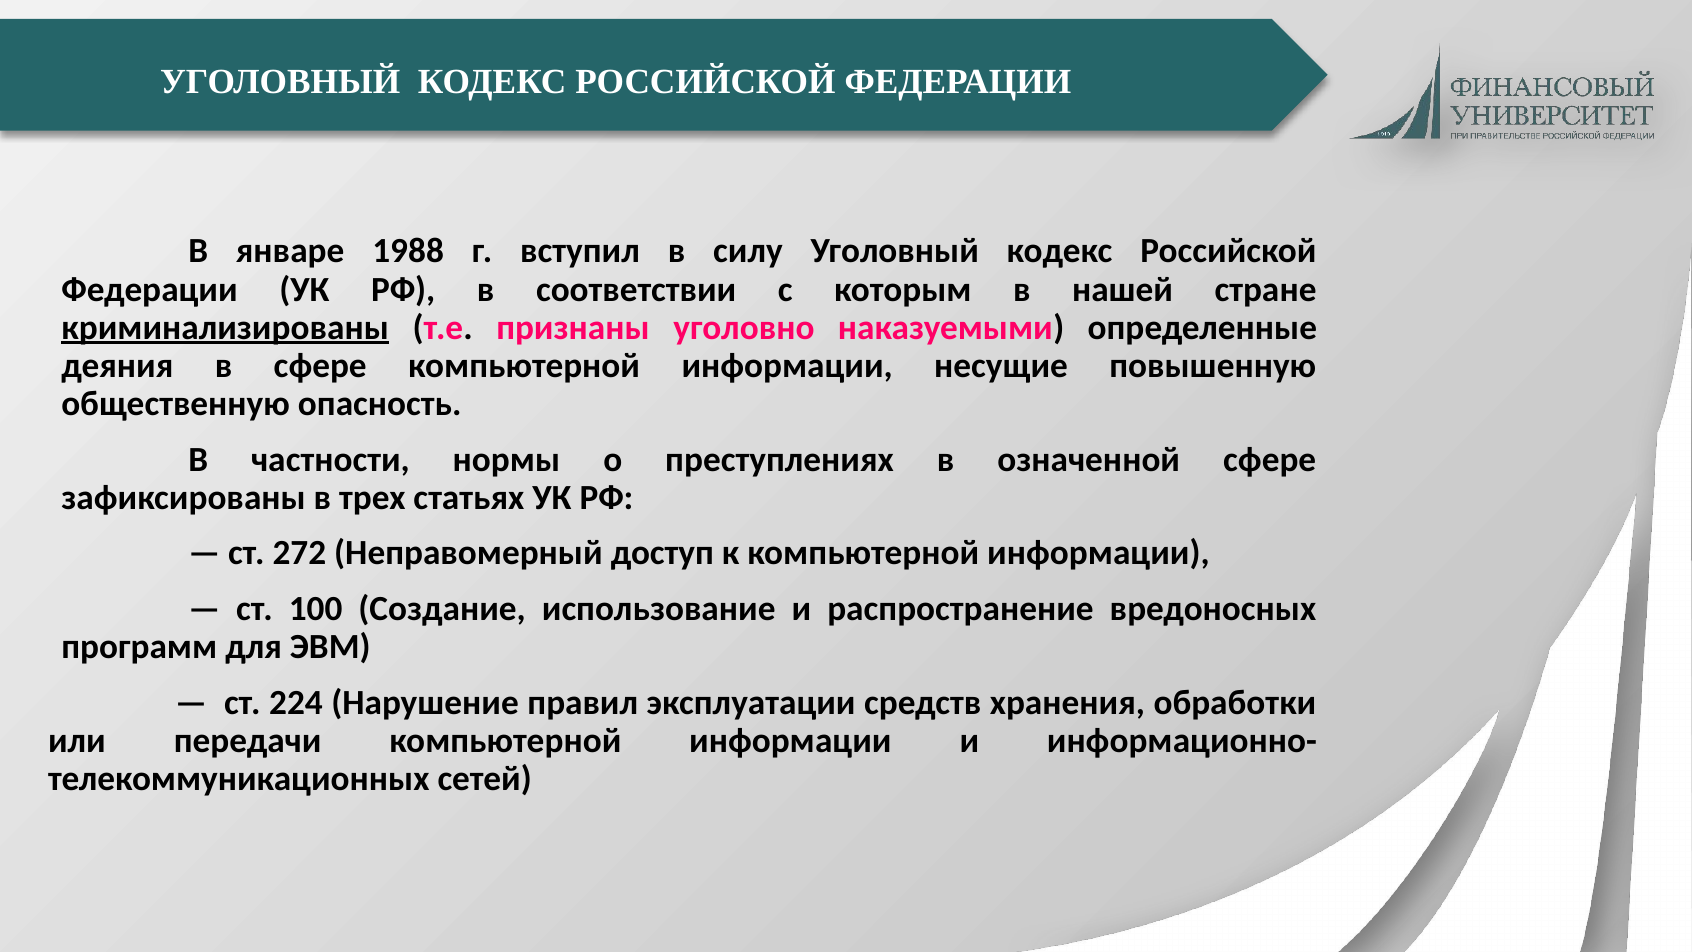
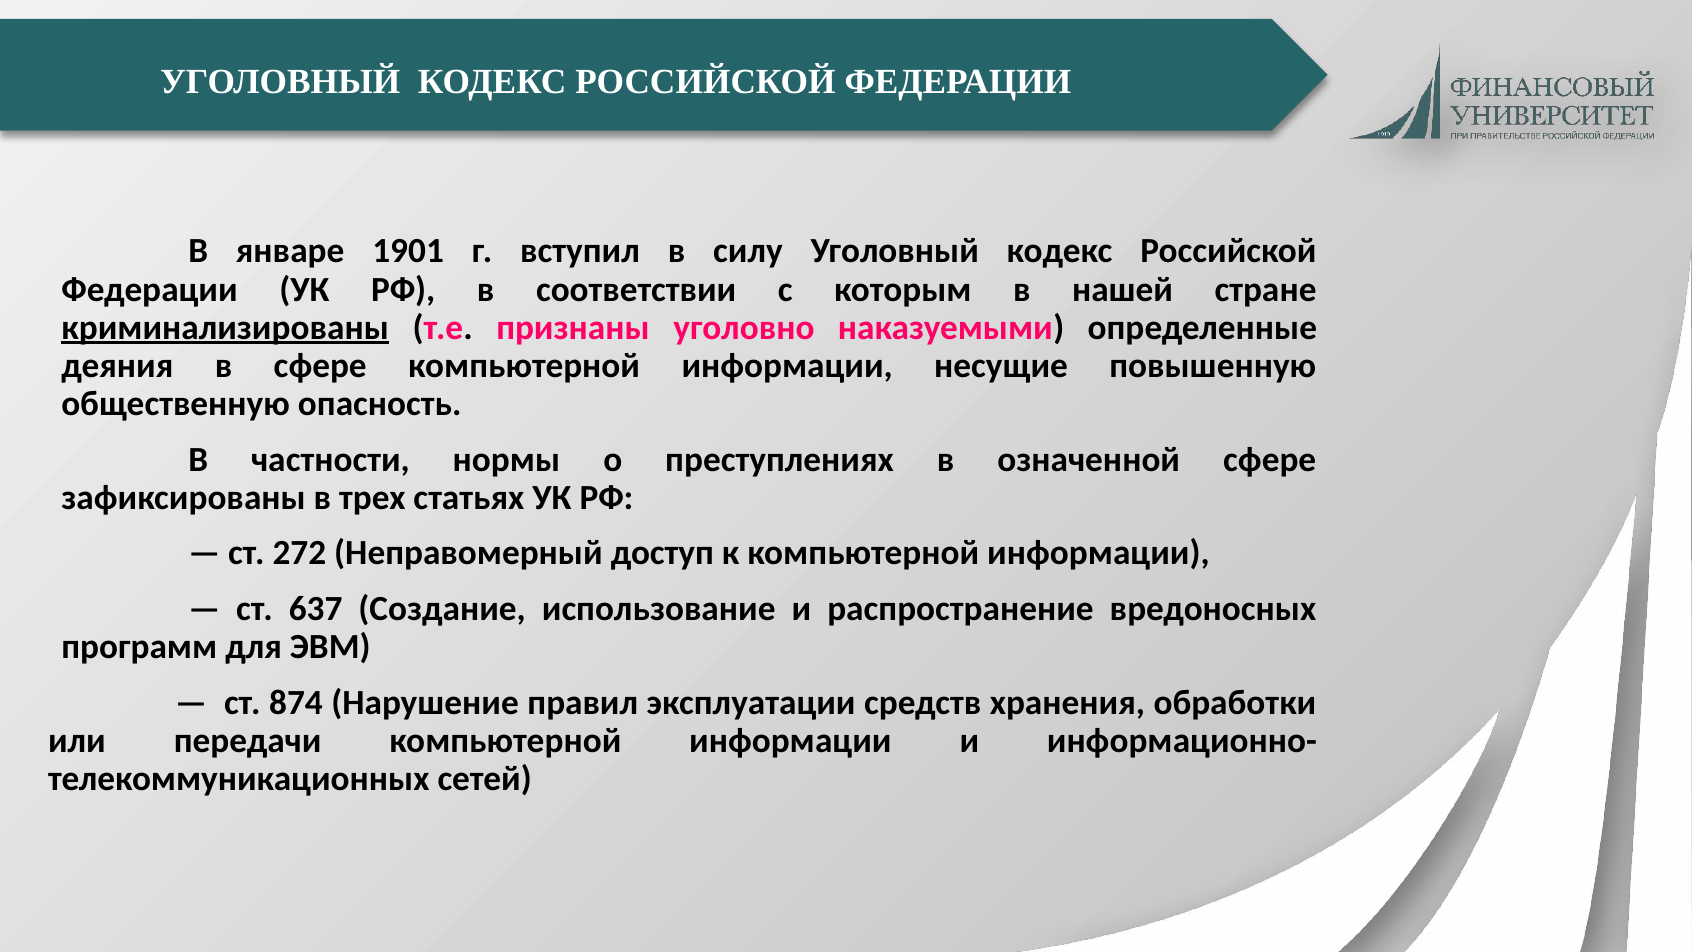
1988: 1988 -> 1901
100: 100 -> 637
224: 224 -> 874
